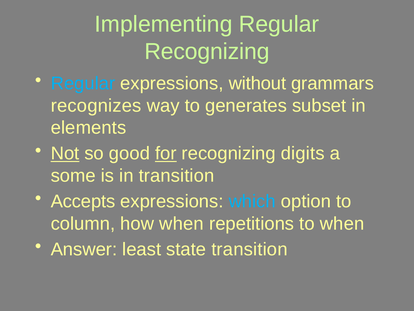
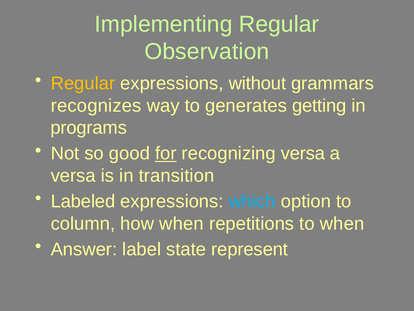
Recognizing at (207, 52): Recognizing -> Observation
Regular at (83, 83) colour: light blue -> yellow
subset: subset -> getting
elements: elements -> programs
Not underline: present -> none
recognizing digits: digits -> versa
some at (73, 175): some -> versa
Accepts: Accepts -> Labeled
least: least -> label
state transition: transition -> represent
